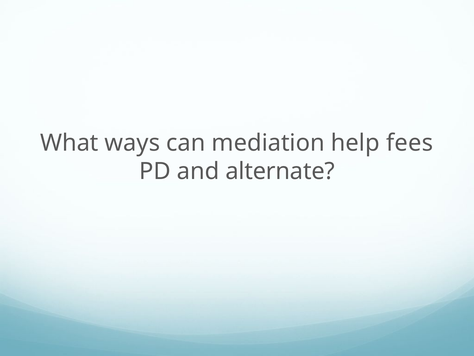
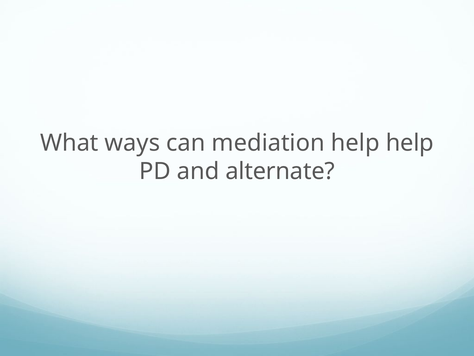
help fees: fees -> help
